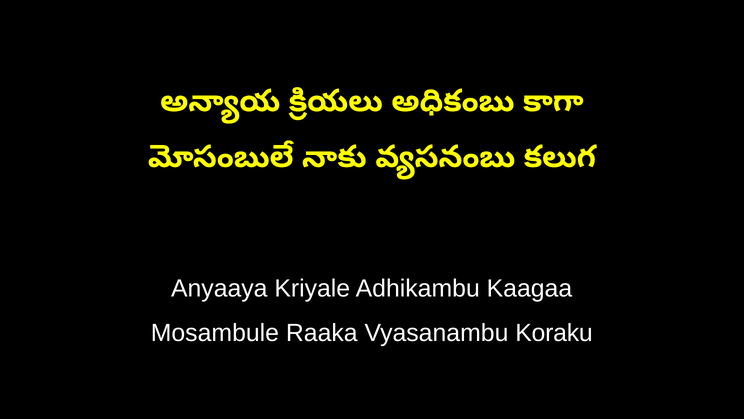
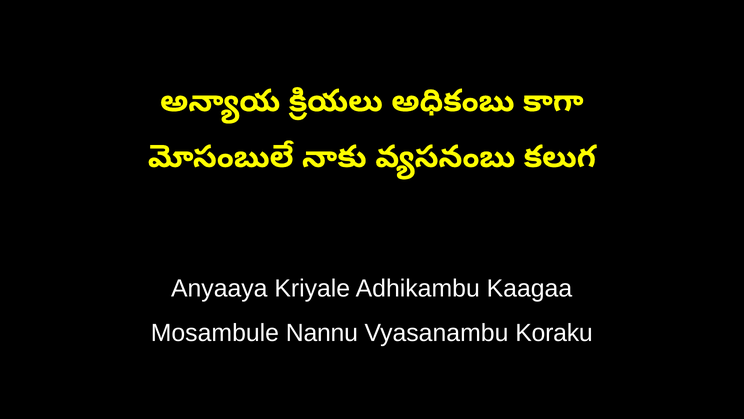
Raaka: Raaka -> Nannu
